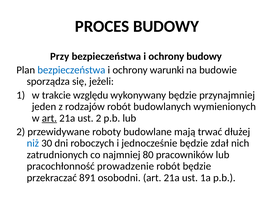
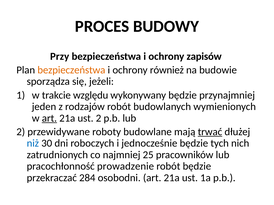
ochrony budowy: budowy -> zapisów
bezpieczeństwa at (71, 70) colour: blue -> orange
warunki: warunki -> również
trwać underline: none -> present
zdał: zdał -> tych
80: 80 -> 25
891: 891 -> 284
